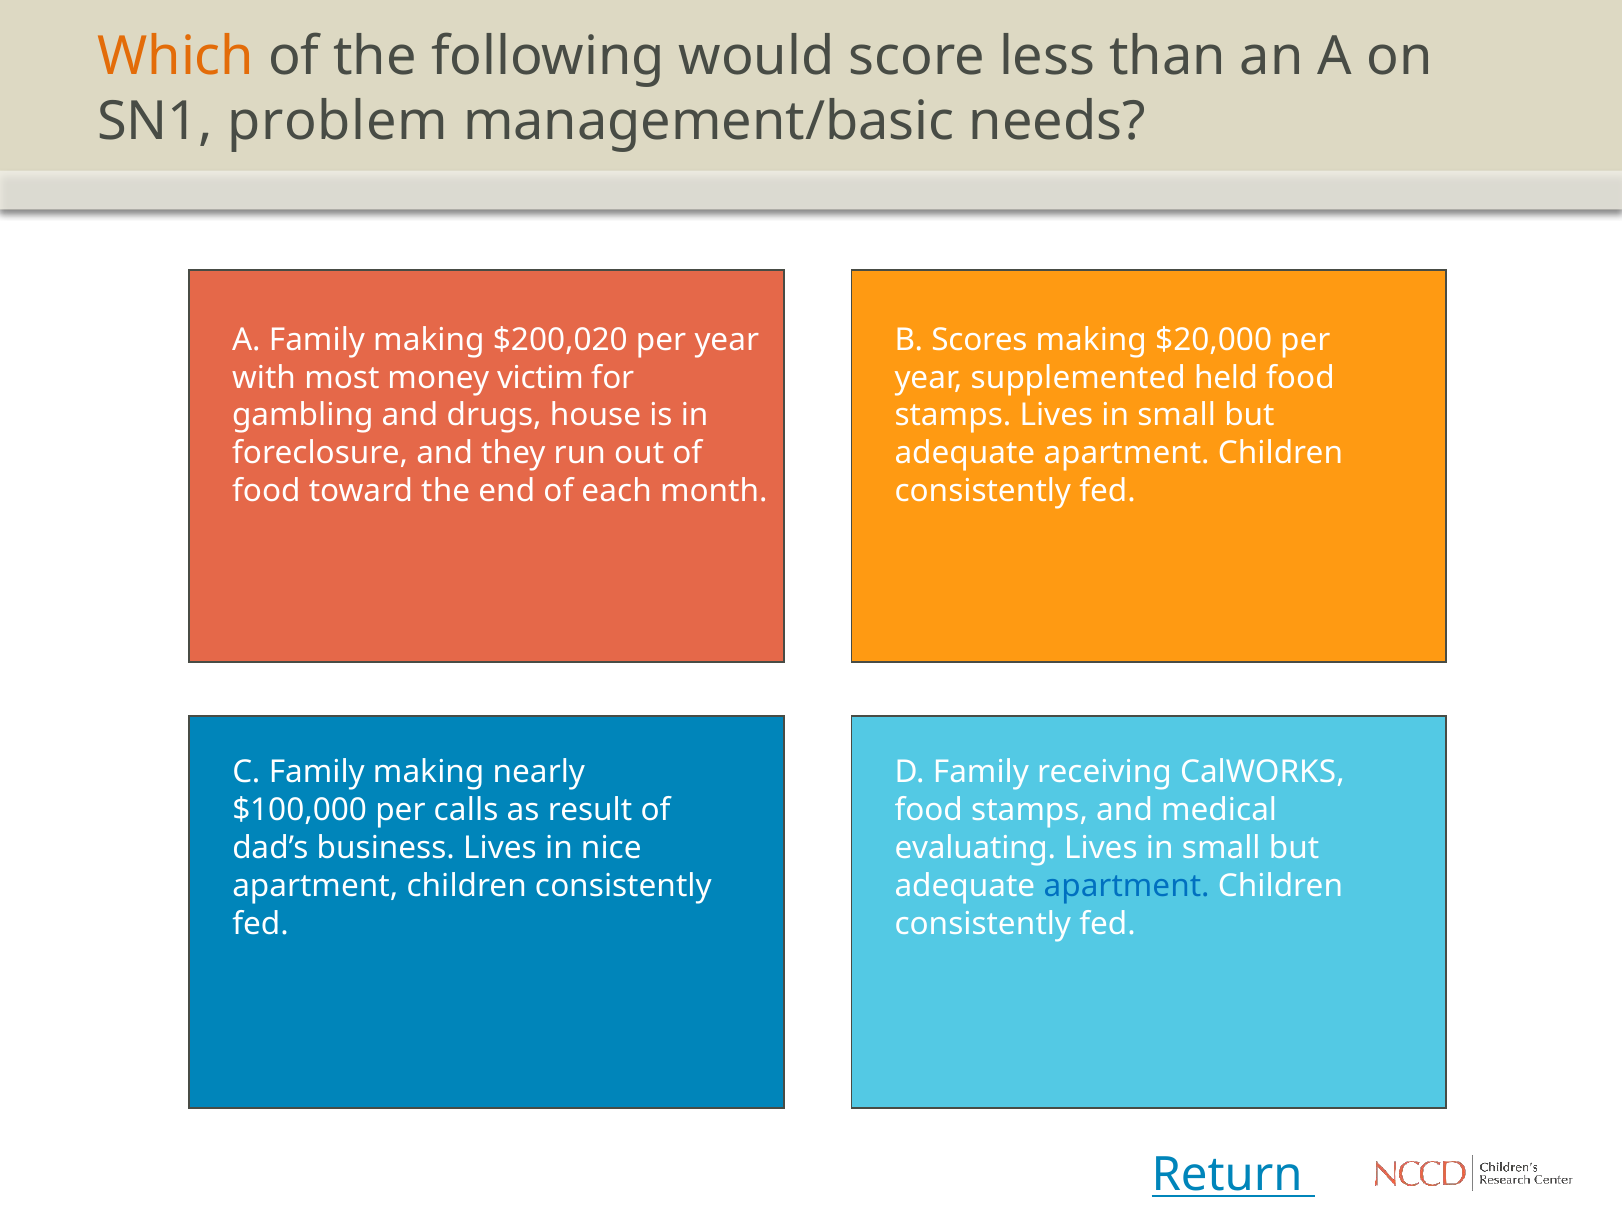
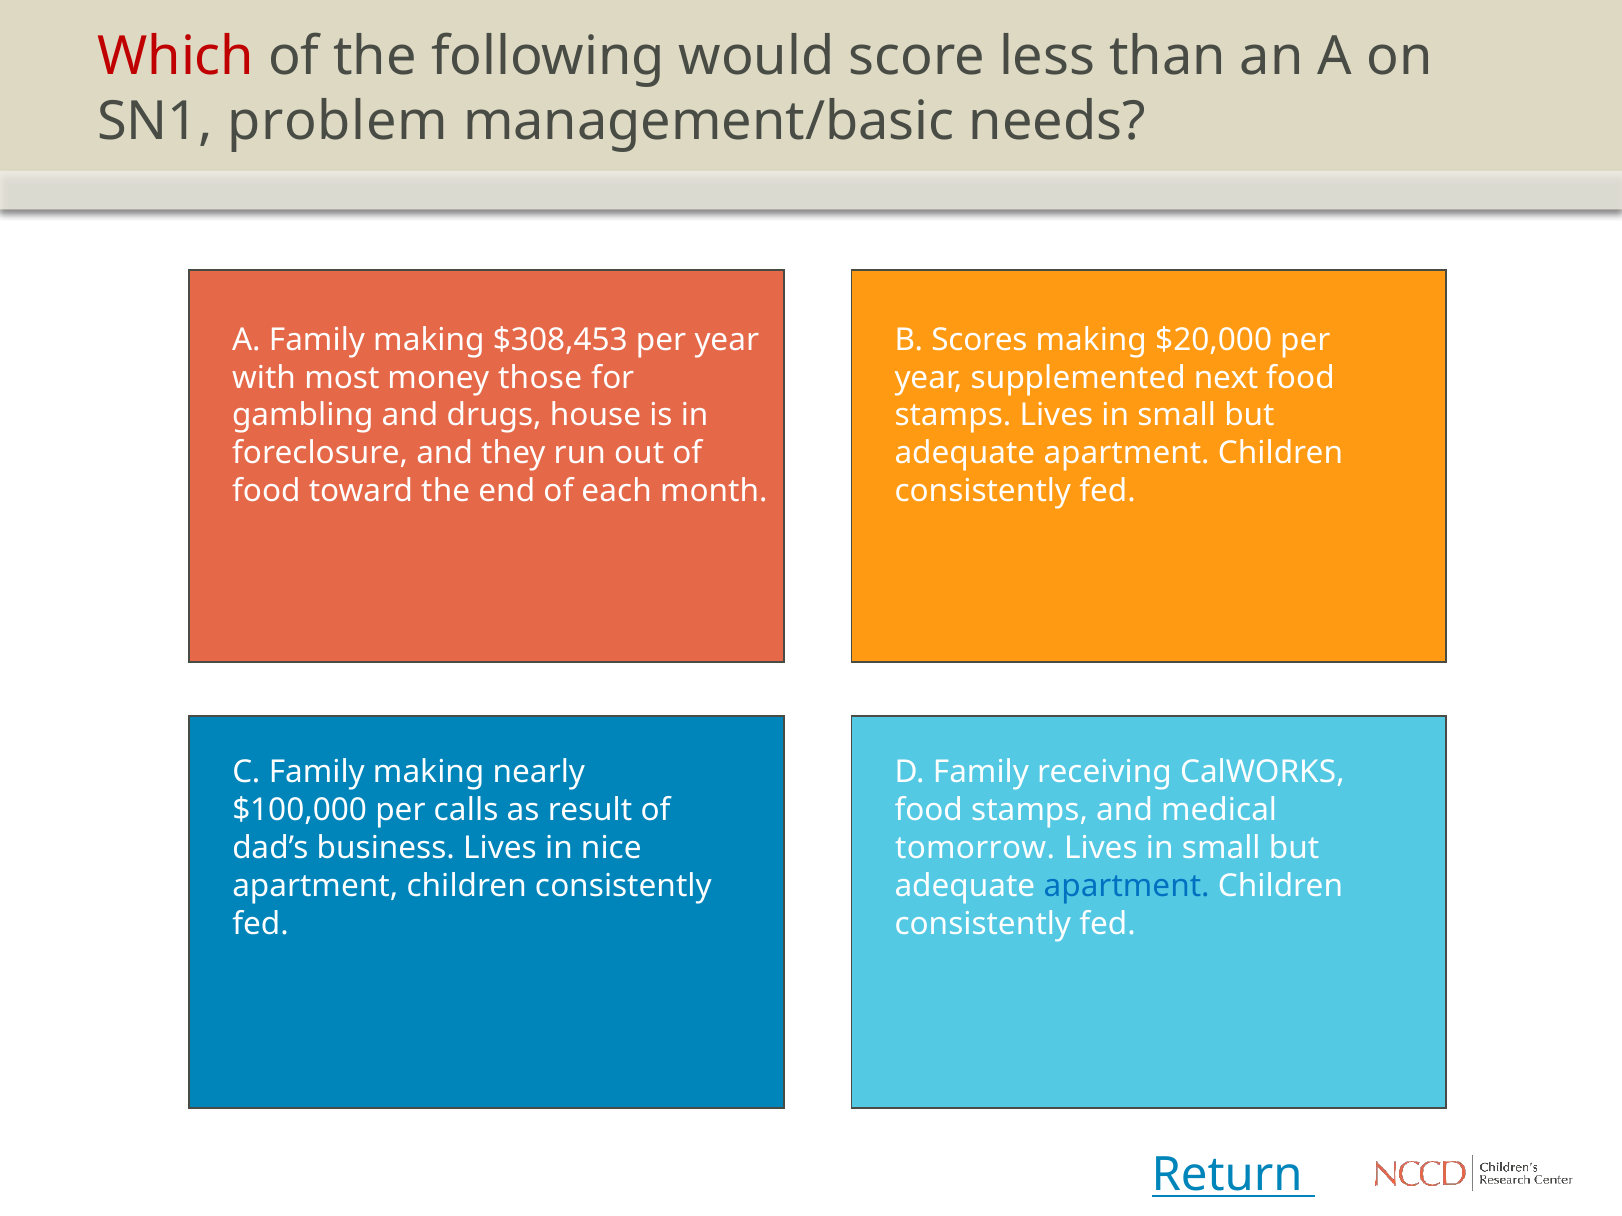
Which colour: orange -> red
$200,020: $200,020 -> $308,453
victim: victim -> those
held: held -> next
evaluating: evaluating -> tomorrow
